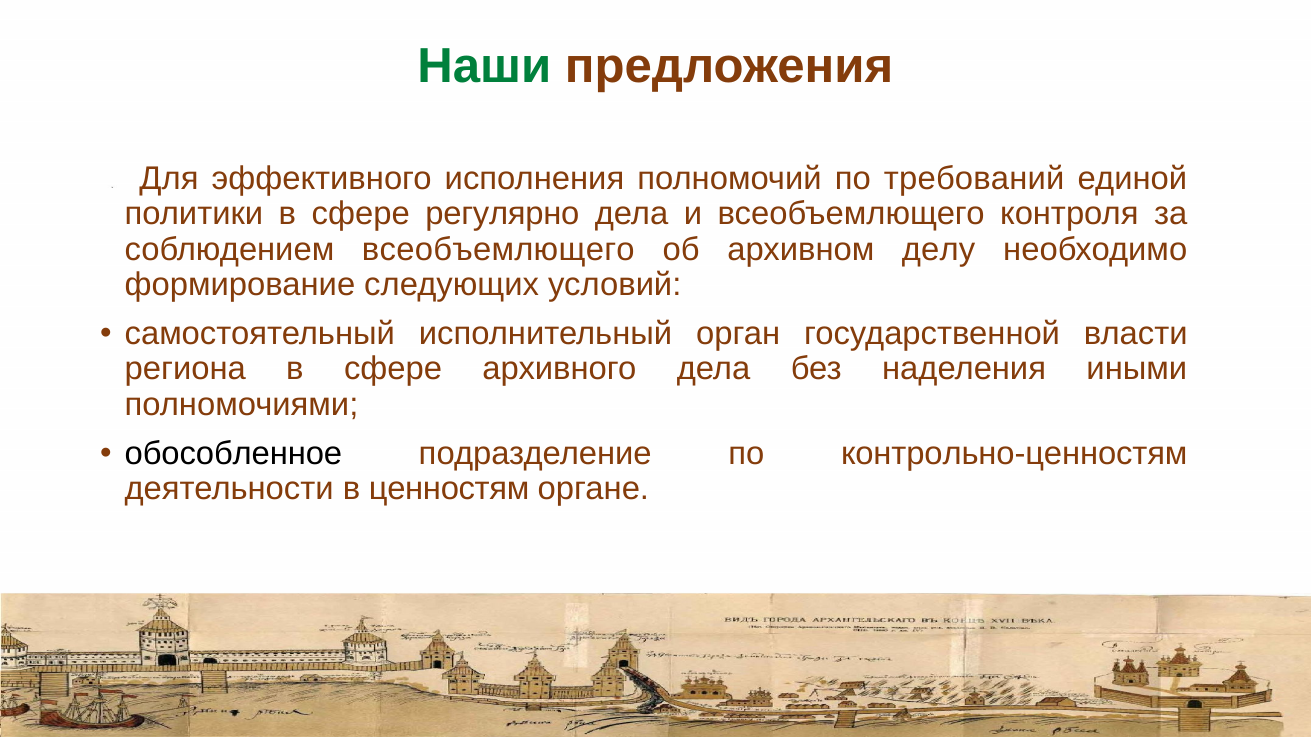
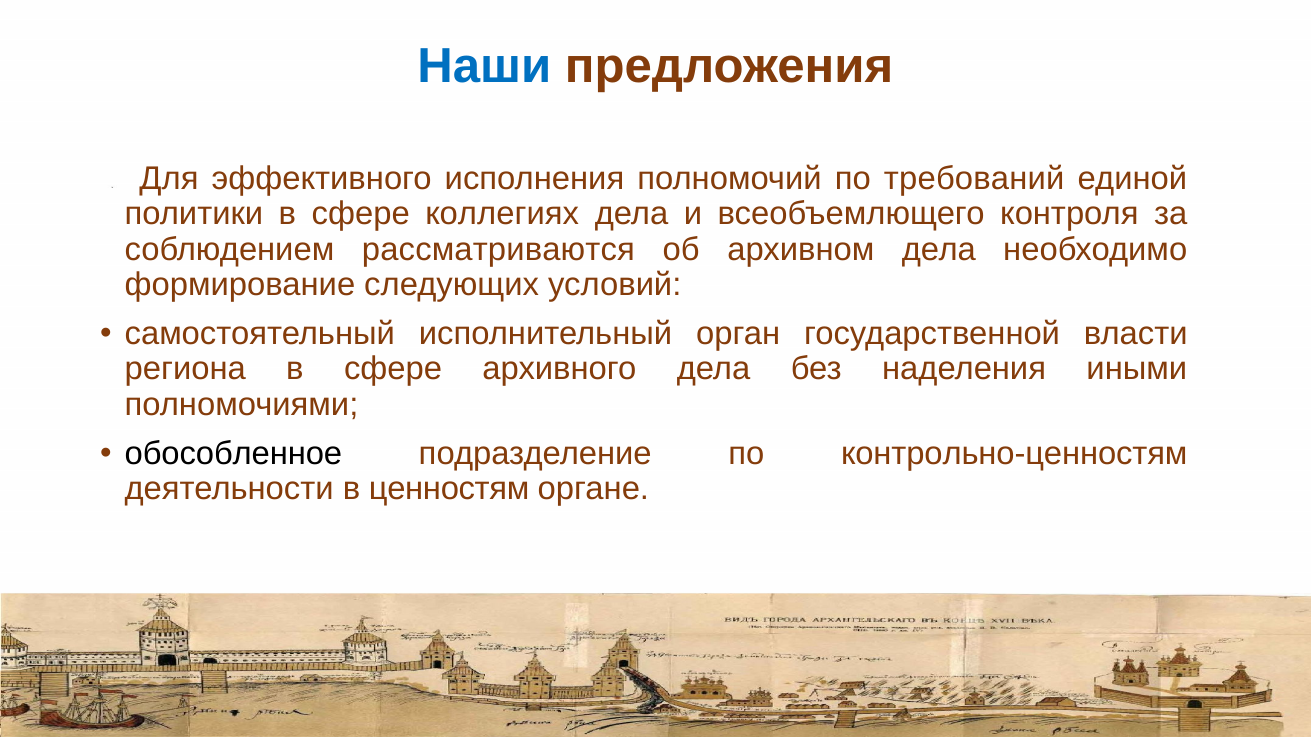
Наши colour: green -> blue
регулярно: регулярно -> коллегиях
соблюдением всеобъемлющего: всеобъемлющего -> рассматриваются
архивном делу: делу -> дела
